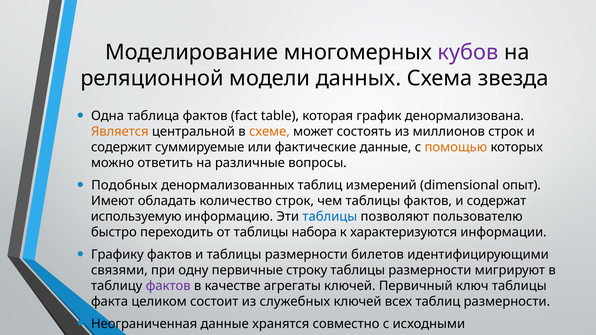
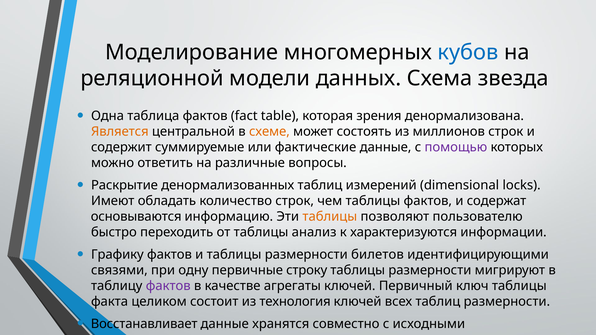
кубов colour: purple -> blue
график: график -> зрения
помощью colour: orange -> purple
Подобных: Подобных -> Раскрытие
опыт: опыт -> locks
используемую: используемую -> основываются
таблицы at (330, 217) colour: blue -> orange
набора: набора -> анализ
служебных: служебных -> технология
Неограниченная: Неограниченная -> Восстанавливает
